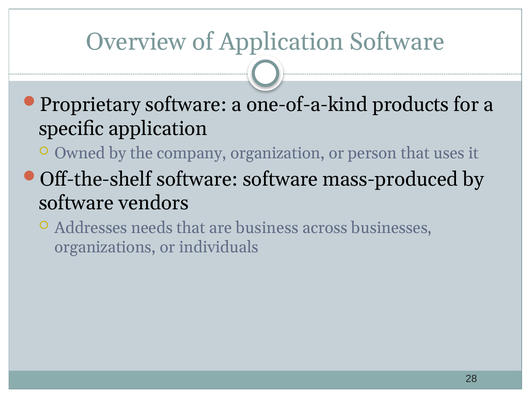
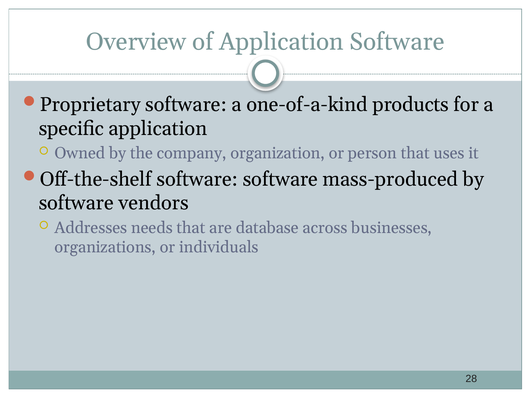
business: business -> database
